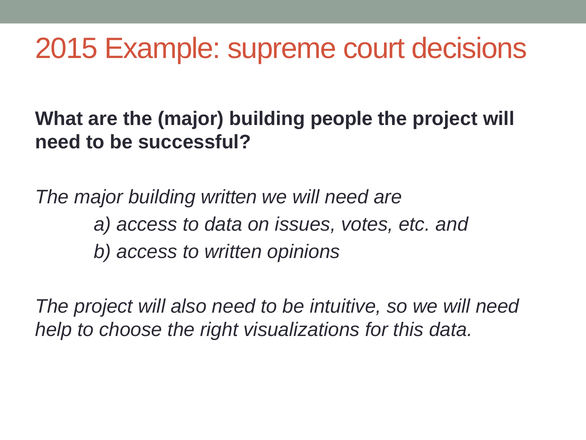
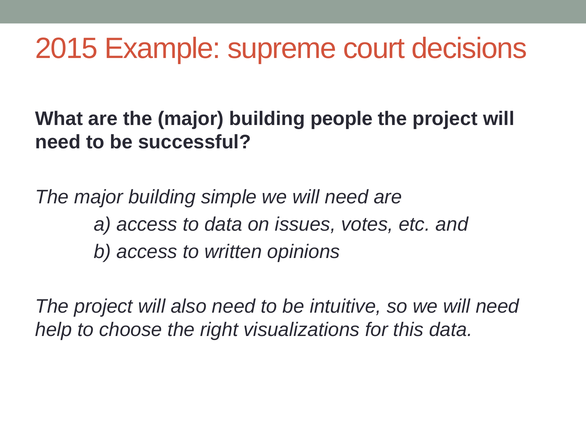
building written: written -> simple
